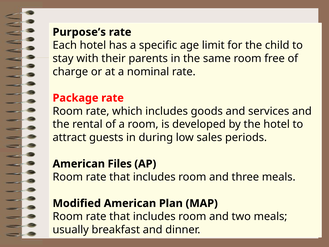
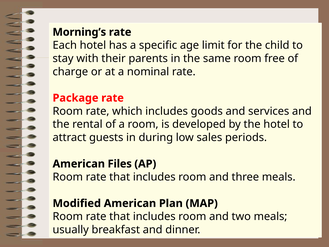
Purpose’s: Purpose’s -> Morning’s
